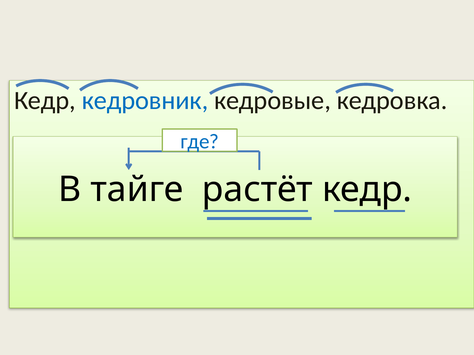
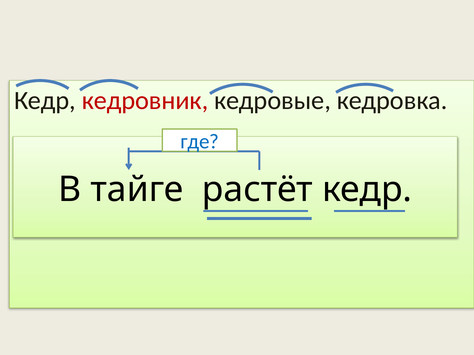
кедровник colour: blue -> red
